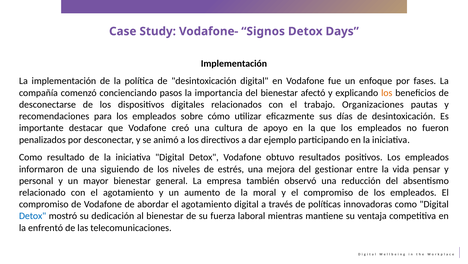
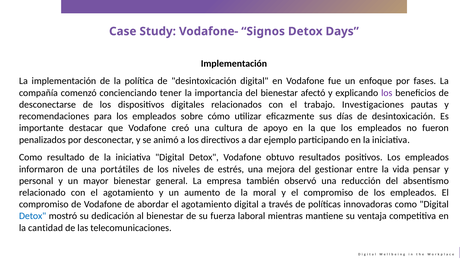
pasos: pasos -> tener
los at (387, 93) colour: orange -> purple
Organizaciones: Organizaciones -> Investigaciones
siguiendo: siguiendo -> portátiles
enfrentó: enfrentó -> cantidad
